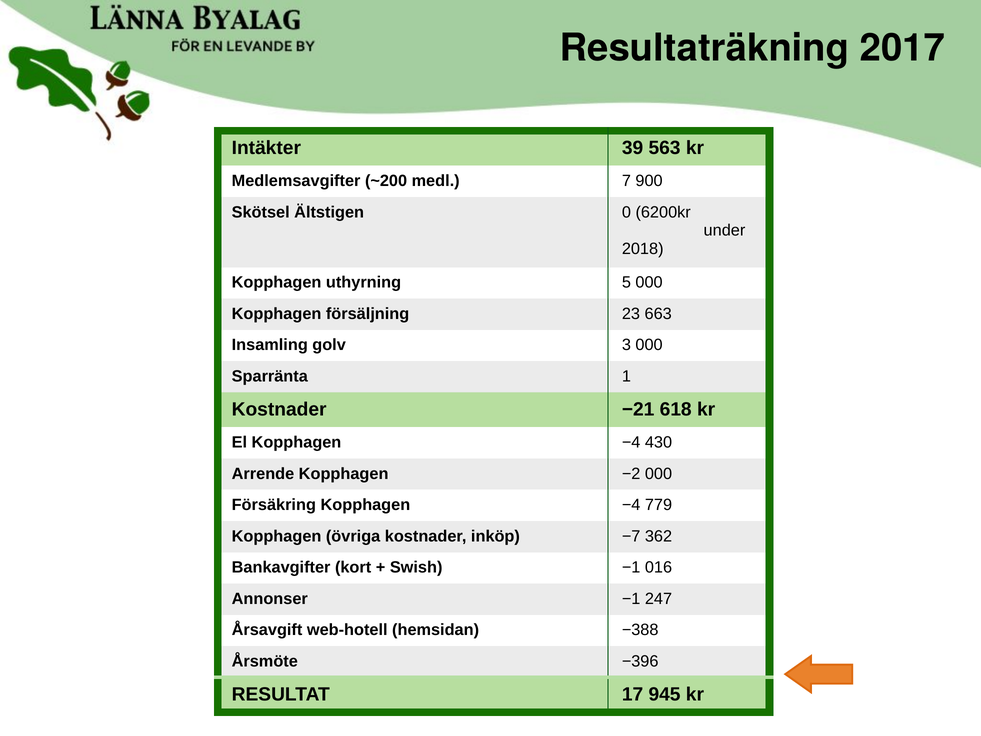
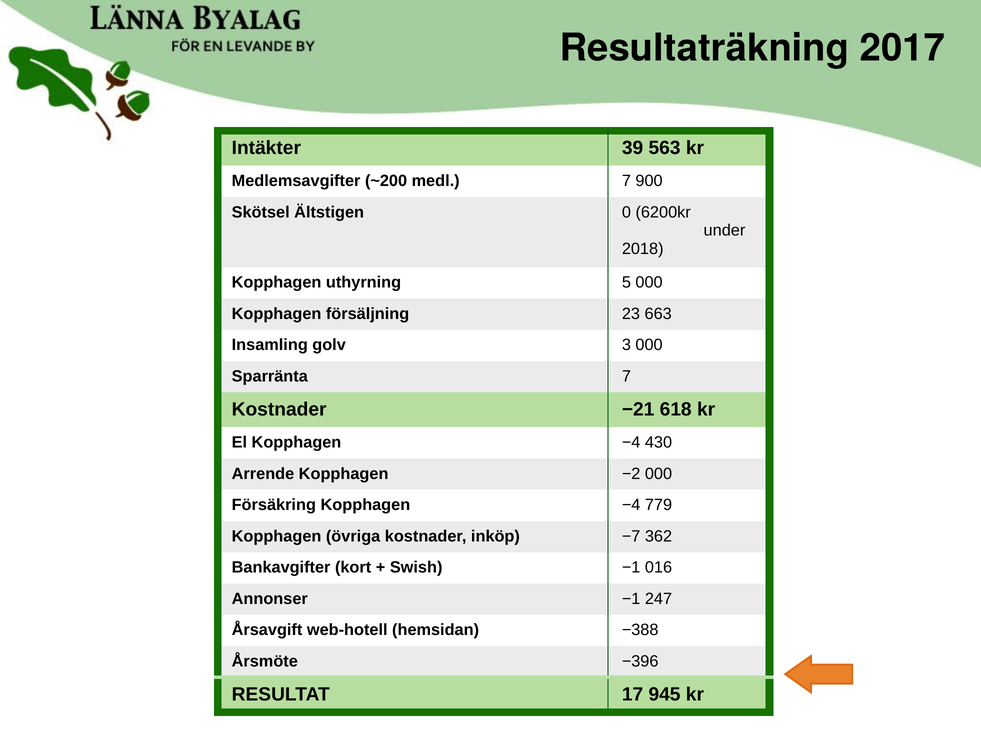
Sparränta 1: 1 -> 7
